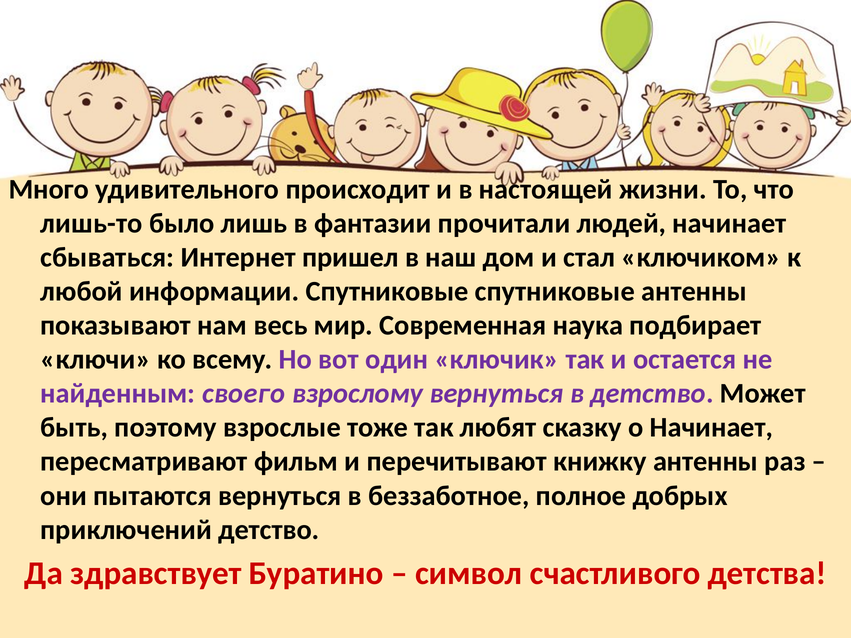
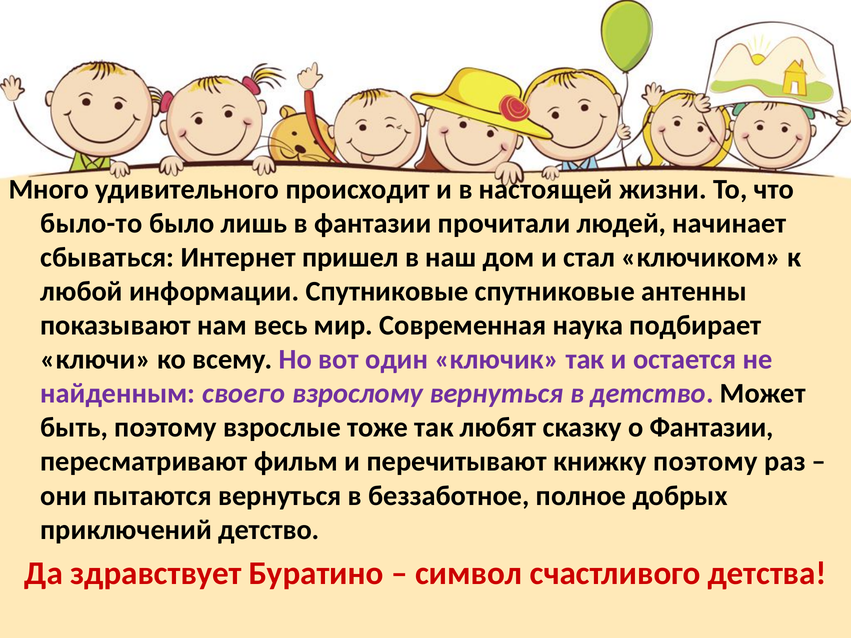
лишь-то: лишь-то -> было-то
о Начинает: Начинает -> Фантазии
книжку антенны: антенны -> поэтому
